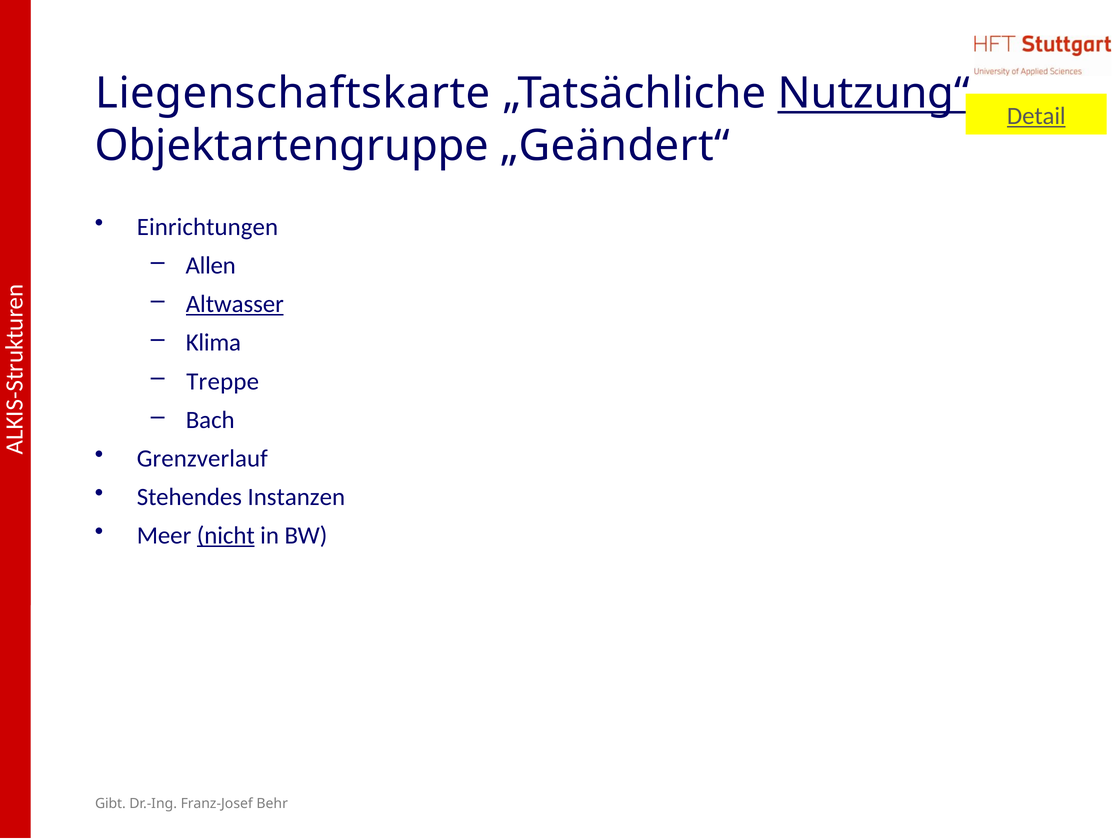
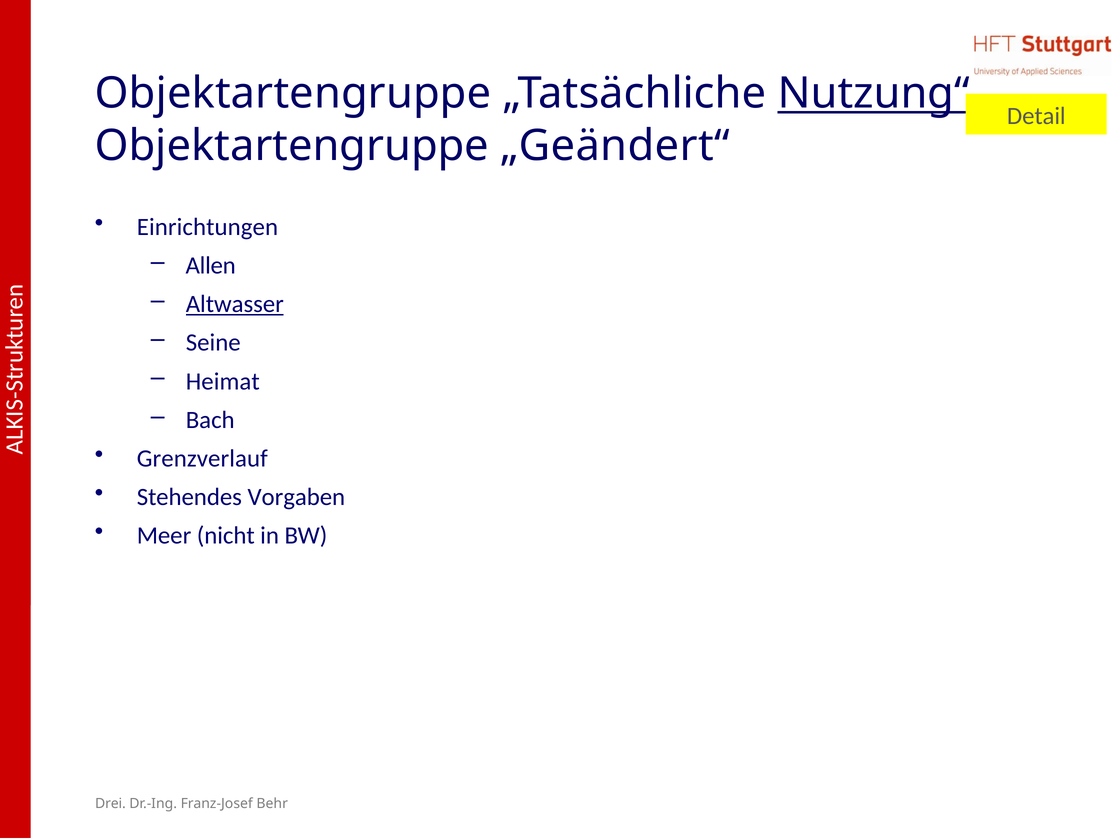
Liegenschaftskarte at (293, 94): Liegenschaftskarte -> Objektartengruppe
Detail underline: present -> none
Klima: Klima -> Seine
Treppe: Treppe -> Heimat
Instanzen: Instanzen -> Vorgaben
nicht underline: present -> none
Gibt: Gibt -> Drei
